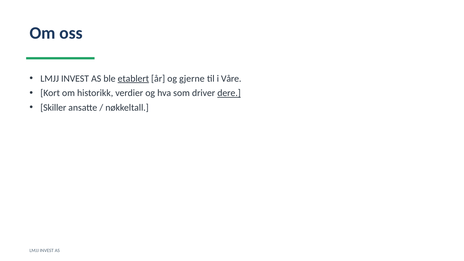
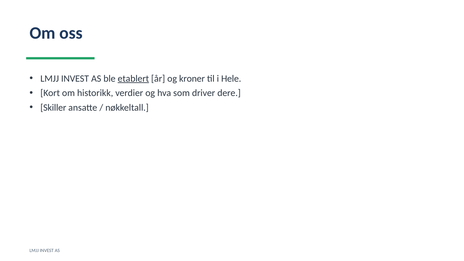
gjerne: gjerne -> kroner
Våre: Våre -> Hele
dere underline: present -> none
